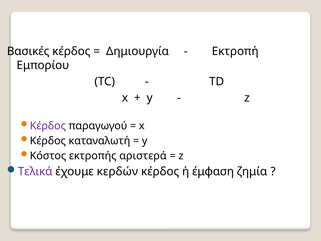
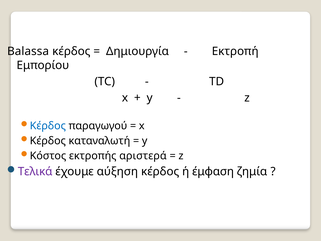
Βασικές: Βασικές -> Balassa
Κέρδος at (48, 126) colour: purple -> blue
κερδών: κερδών -> αύξηση
